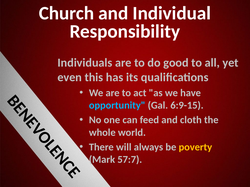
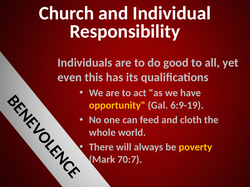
opportunity colour: light blue -> yellow
6:9-15: 6:9-15 -> 6:9-19
57:7: 57:7 -> 70:7
